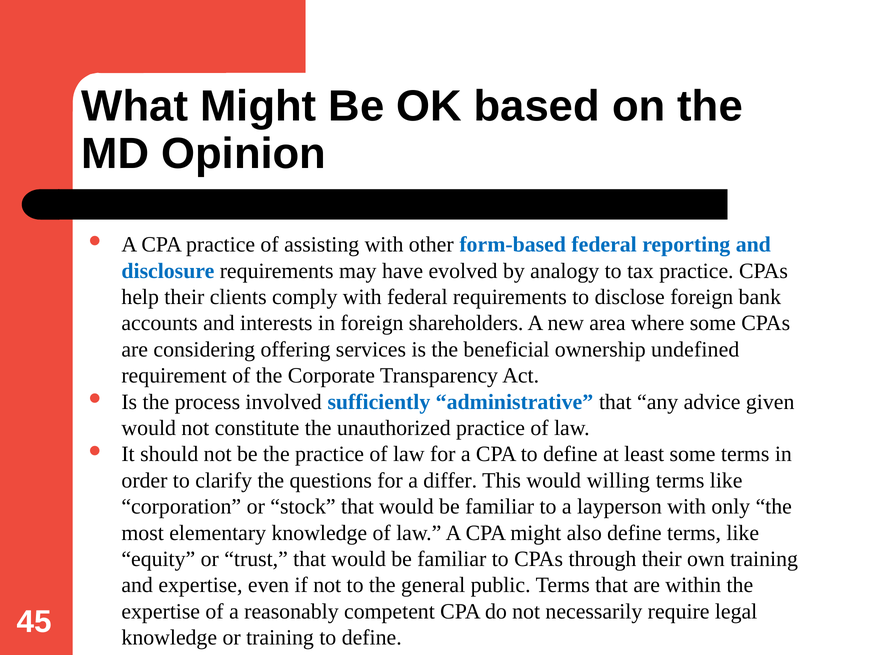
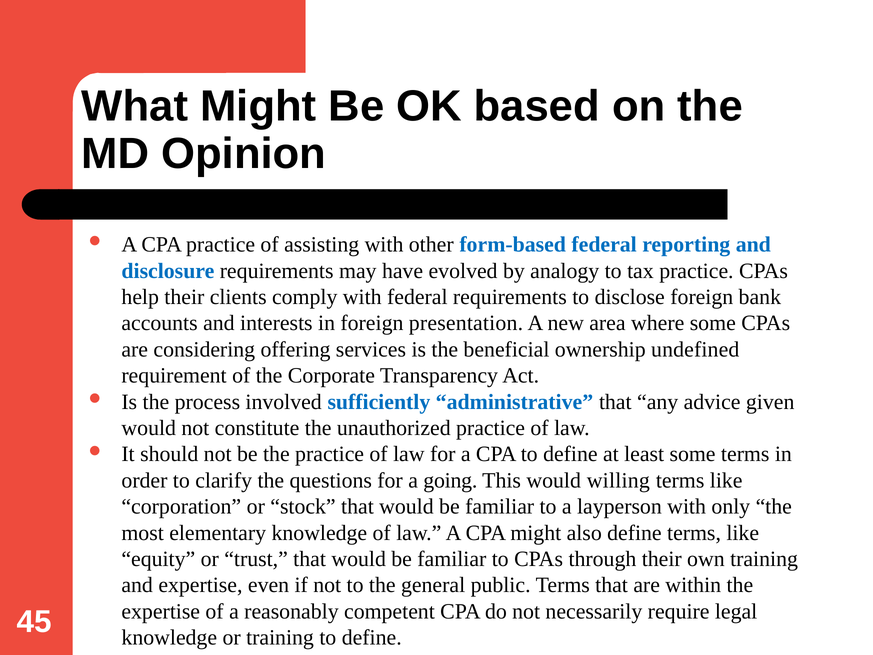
shareholders: shareholders -> presentation
differ: differ -> going
